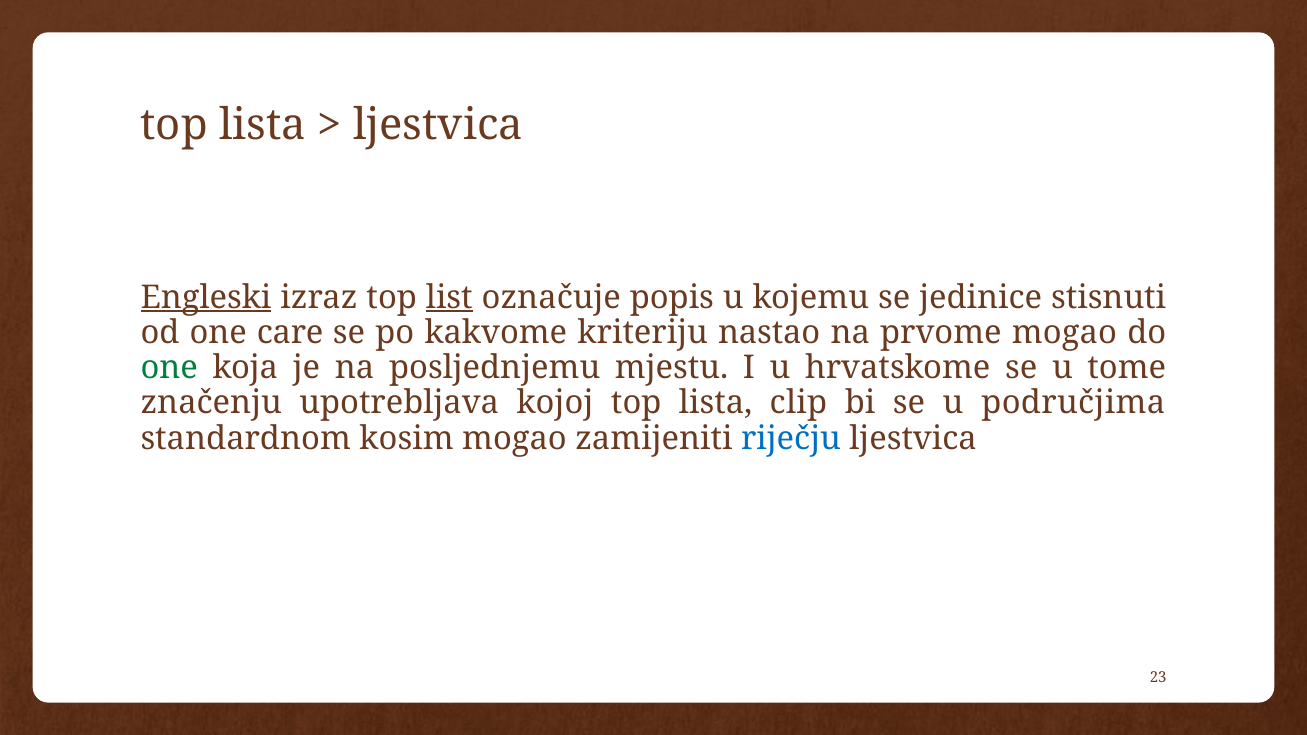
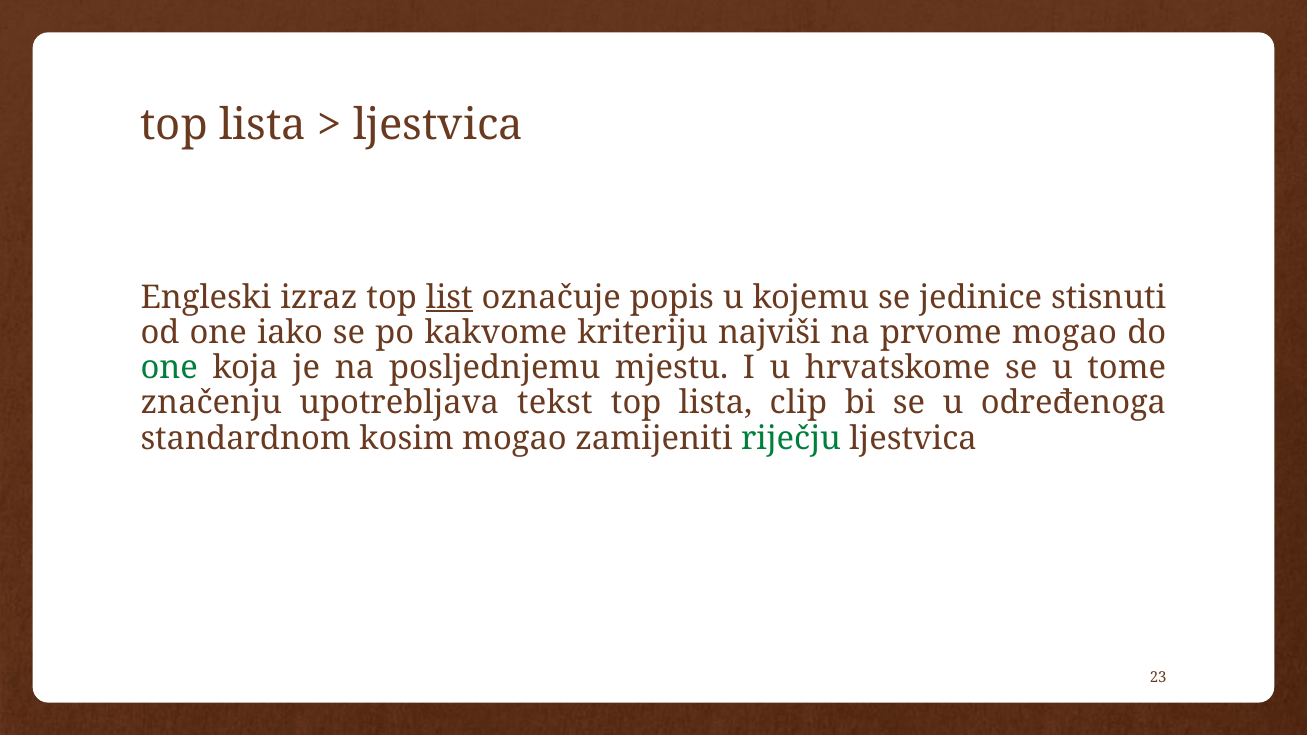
Engleski underline: present -> none
care: care -> iako
nastao: nastao -> najviši
kojoj: kojoj -> tekst
područjima: područjima -> određenoga
riječju colour: blue -> green
